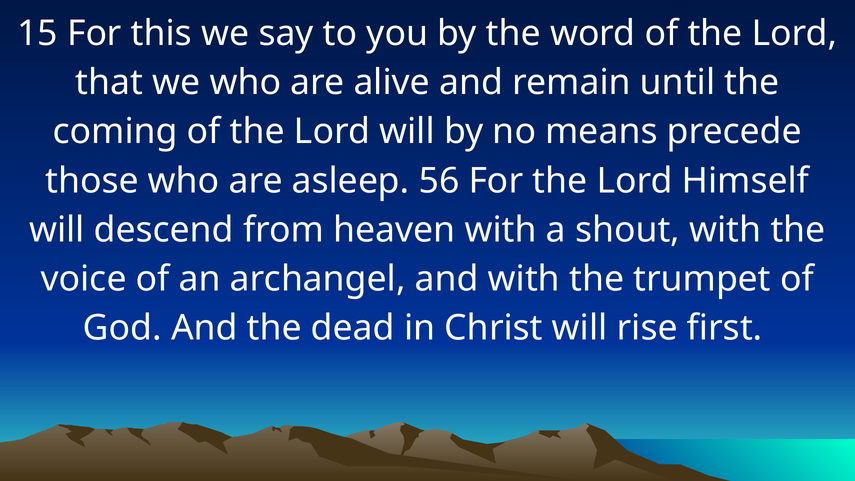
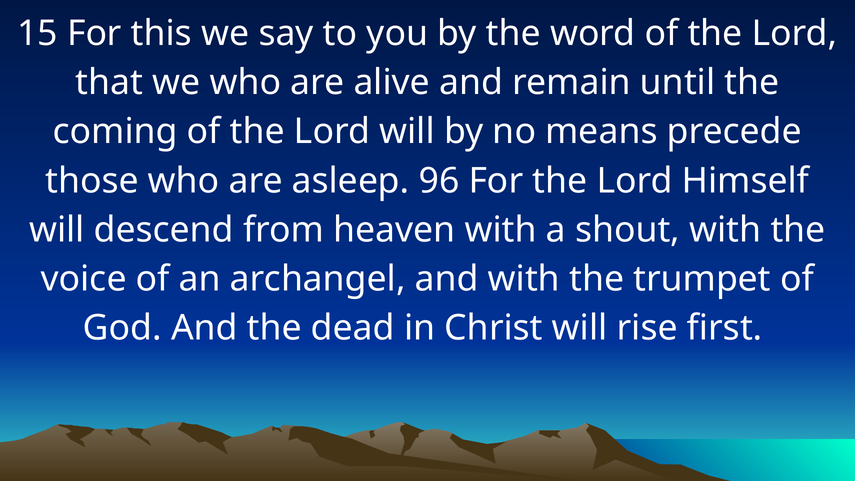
56: 56 -> 96
